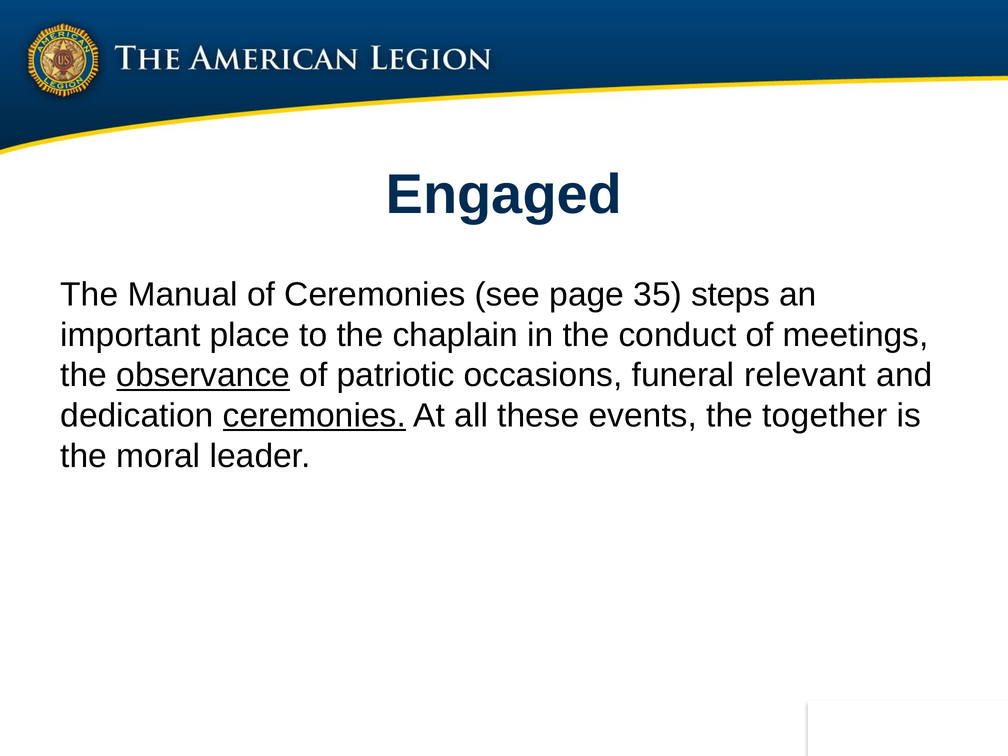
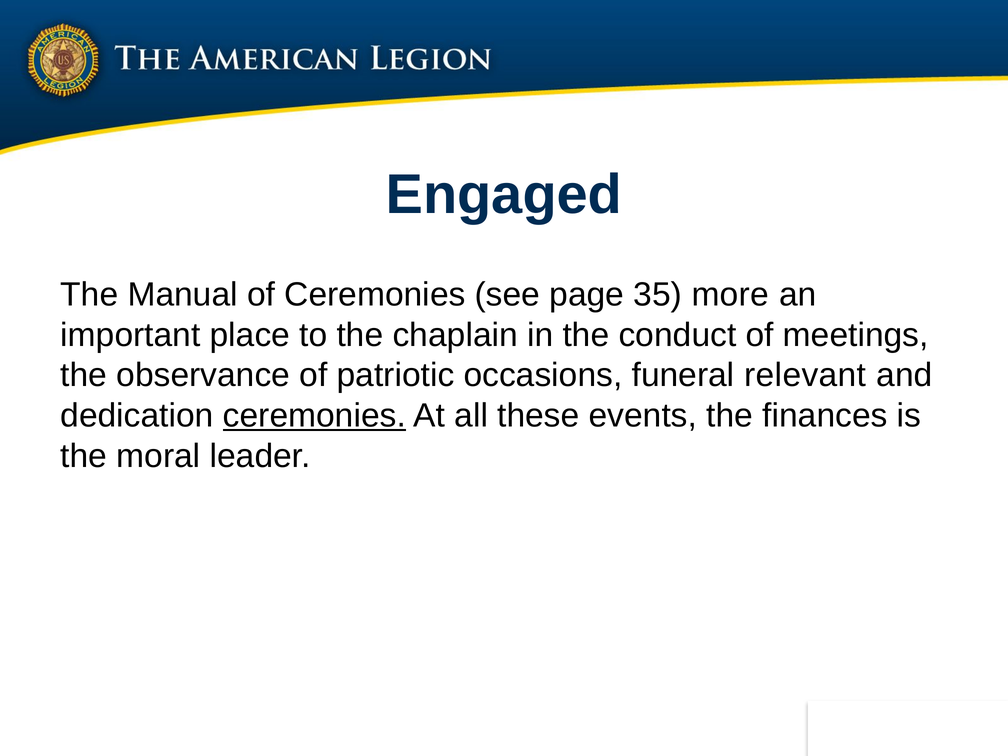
steps: steps -> more
observance underline: present -> none
together: together -> finances
